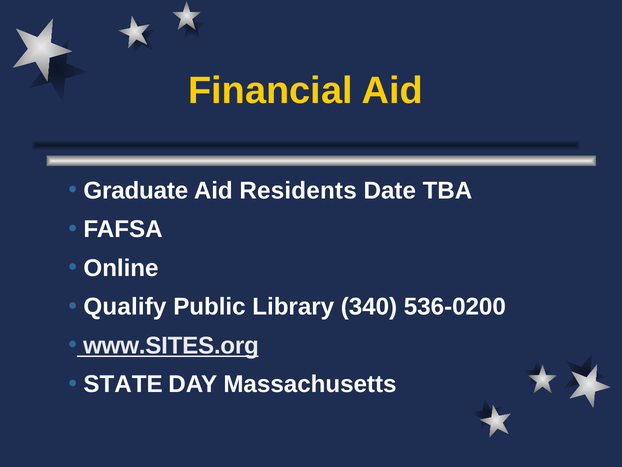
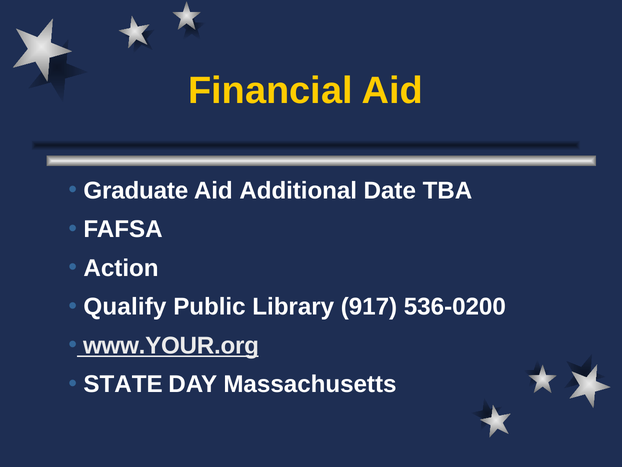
Residents: Residents -> Additional
Online: Online -> Action
340: 340 -> 917
www.SITES.org: www.SITES.org -> www.YOUR.org
